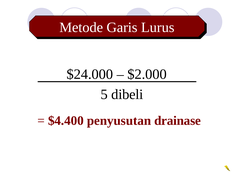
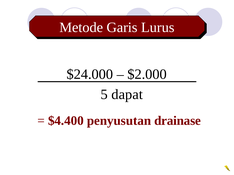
dibeli: dibeli -> dapat
